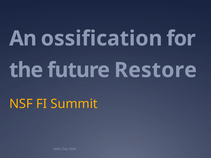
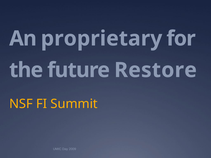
ossification: ossification -> proprietary
